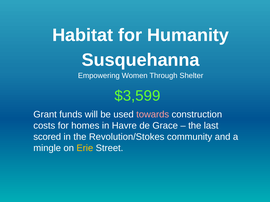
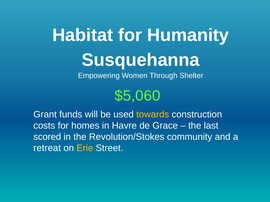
$3,599: $3,599 -> $5,060
towards colour: pink -> yellow
mingle: mingle -> retreat
